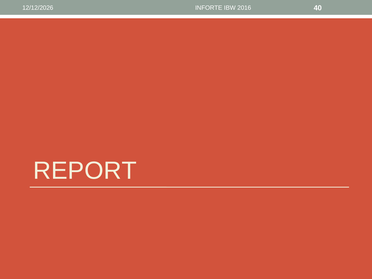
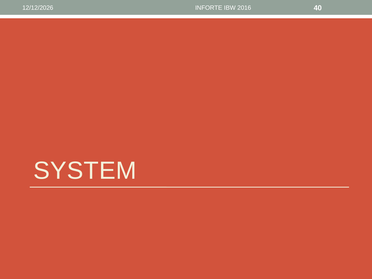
REPORT: REPORT -> SYSTEM
